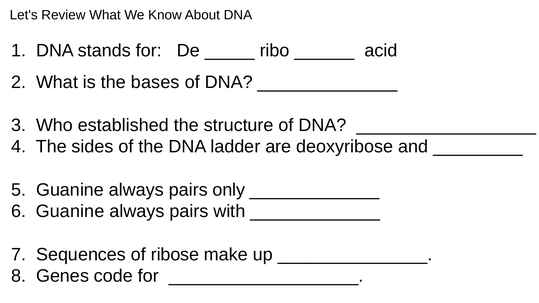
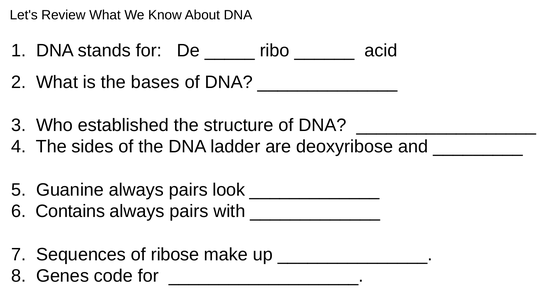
only: only -> look
6 Guanine: Guanine -> Contains
